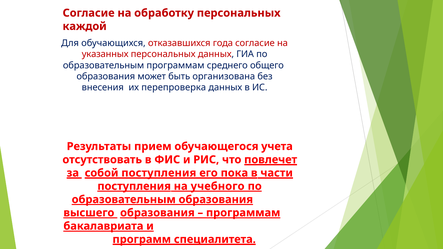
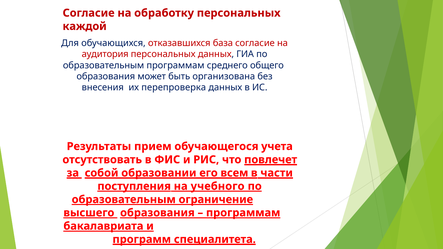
года: года -> база
указанных: указанных -> аудитория
собой поступления: поступления -> образовании
пока: пока -> всем
образовательным образования: образования -> ограничение
